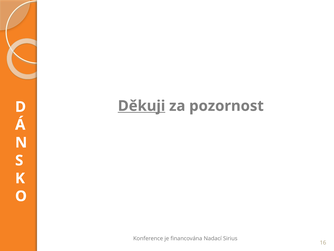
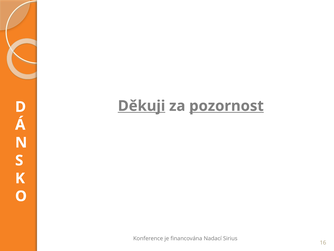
pozornost underline: none -> present
